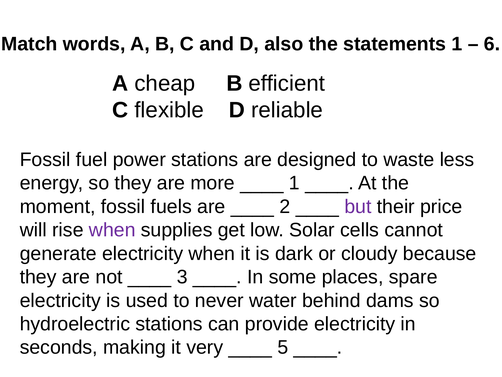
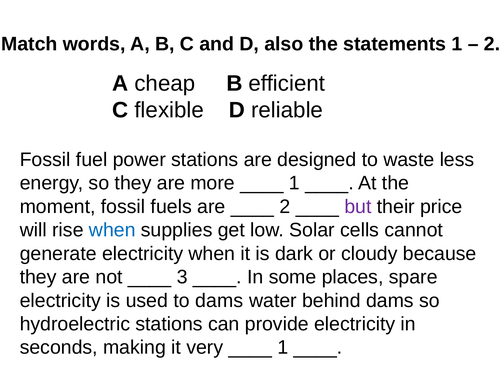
6 at (492, 44): 6 -> 2
when at (112, 230) colour: purple -> blue
to never: never -> dams
5 at (283, 347): 5 -> 1
